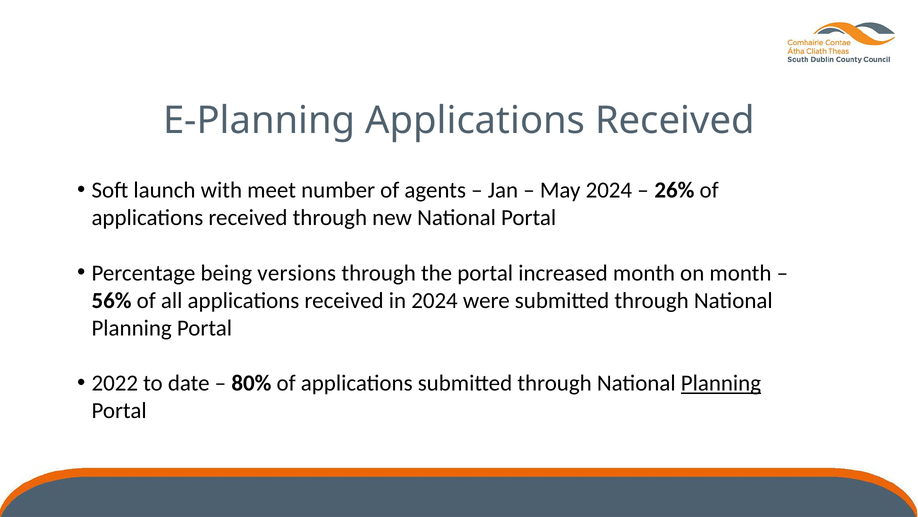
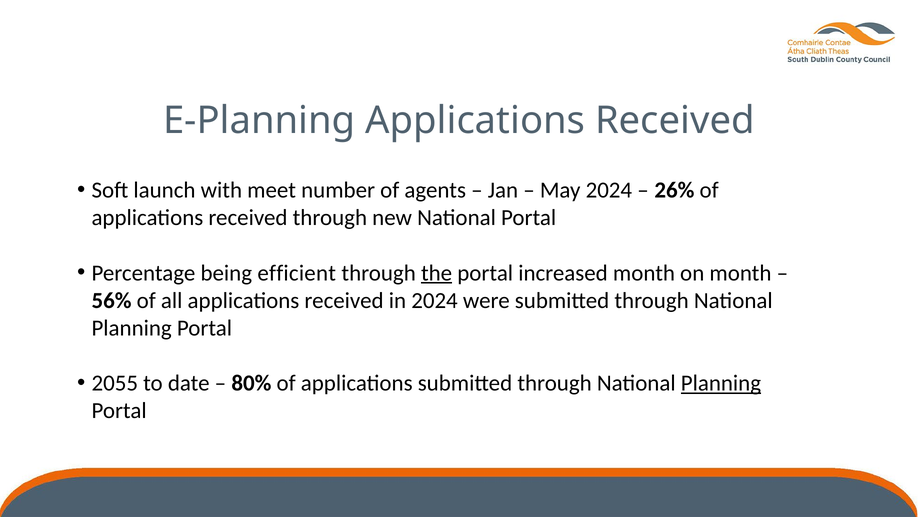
versions: versions -> efficient
the underline: none -> present
2022: 2022 -> 2055
